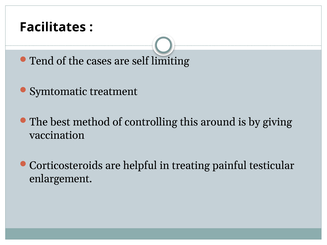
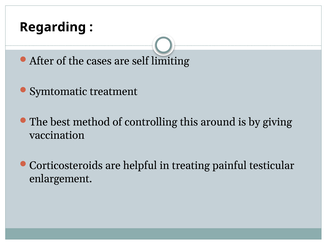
Facilitates: Facilitates -> Regarding
Tend: Tend -> After
